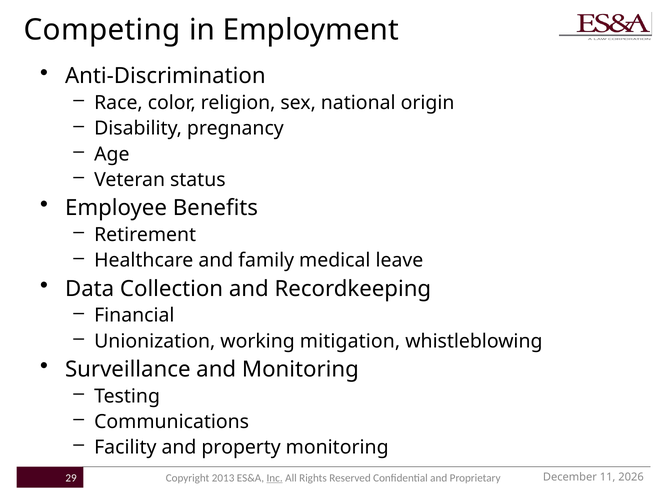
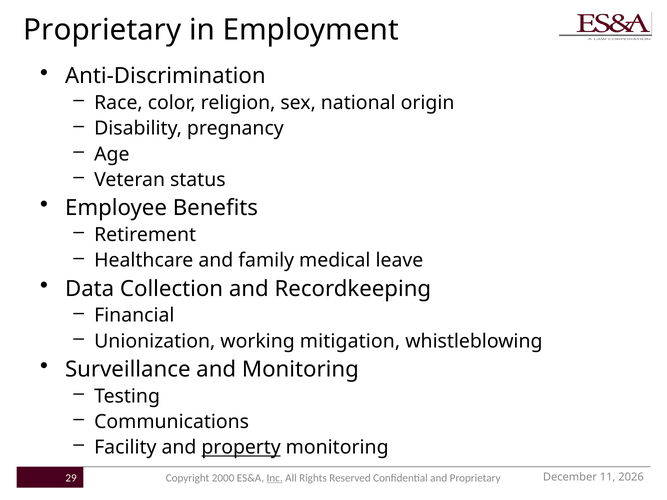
Competing at (102, 30): Competing -> Proprietary
property underline: none -> present
2013: 2013 -> 2000
